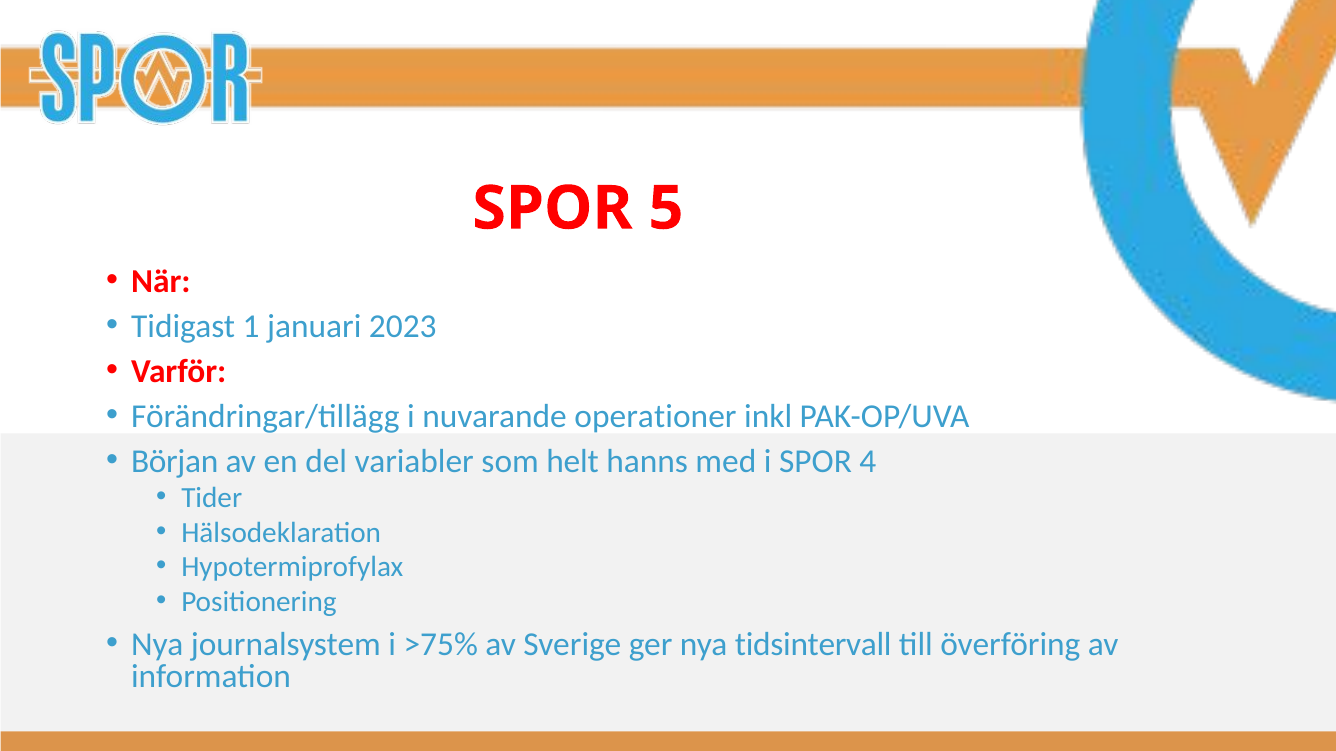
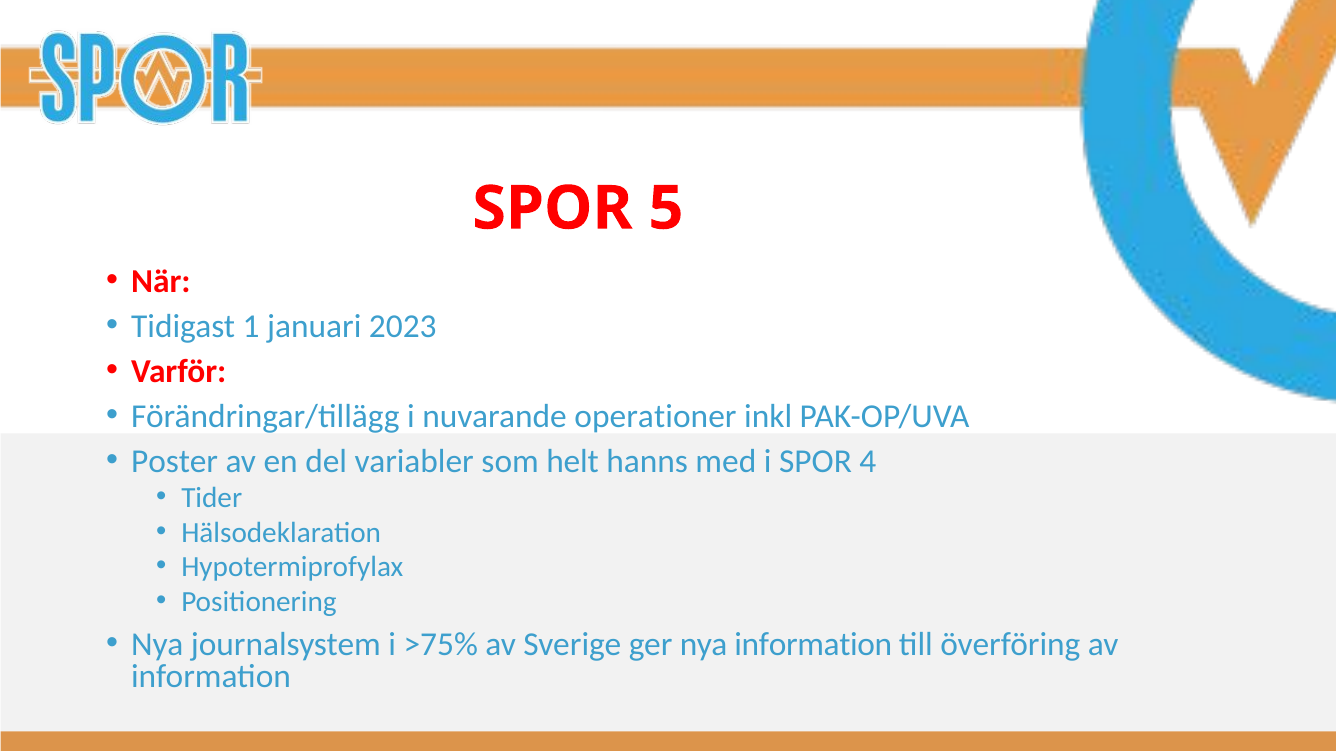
Början: Början -> Poster
nya tidsintervall: tidsintervall -> information
